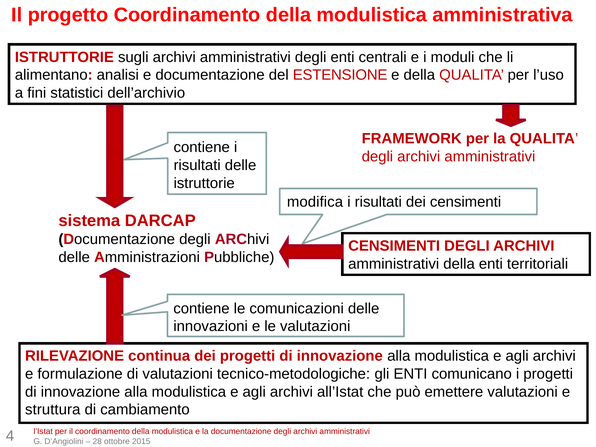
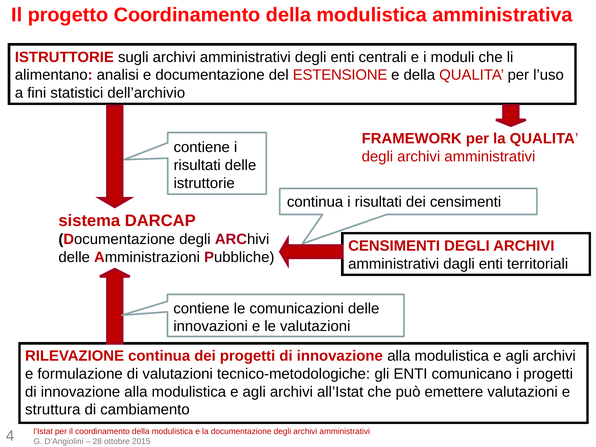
modifica at (315, 202): modifica -> continua
amministrativi della: della -> dagli
